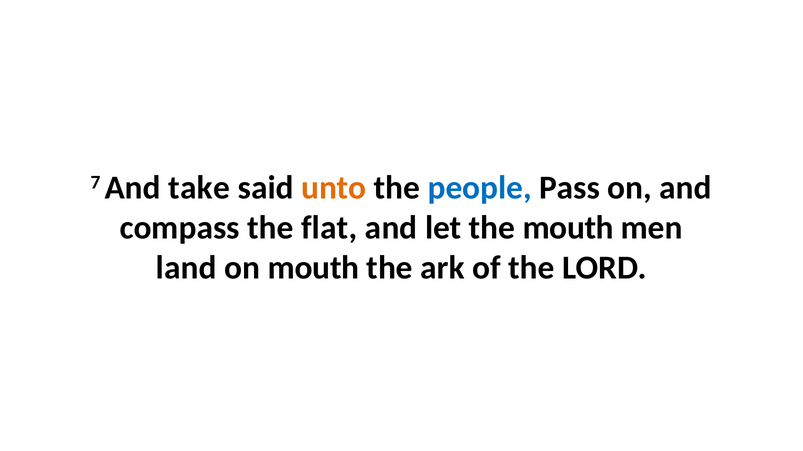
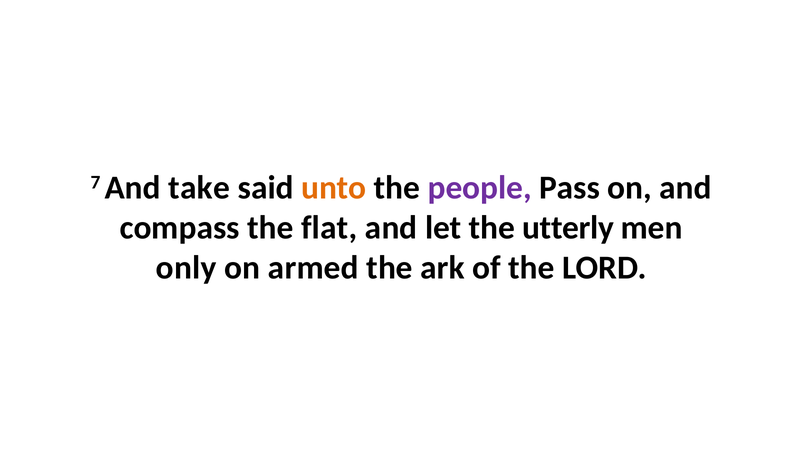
people colour: blue -> purple
the mouth: mouth -> utterly
land: land -> only
on mouth: mouth -> armed
